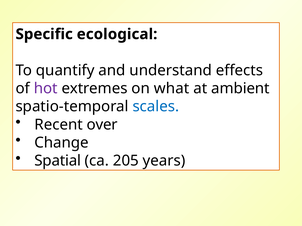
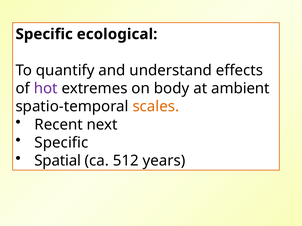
what: what -> body
scales at (156, 107) colour: blue -> orange
over: over -> next
Change at (61, 143): Change -> Specific
205: 205 -> 512
